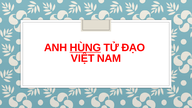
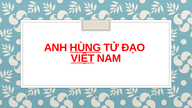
VIỆT underline: none -> present
